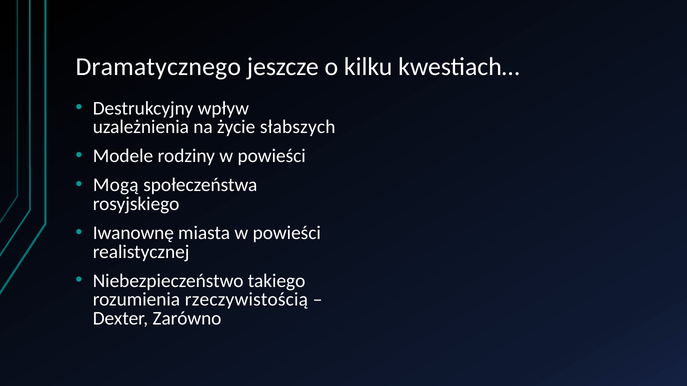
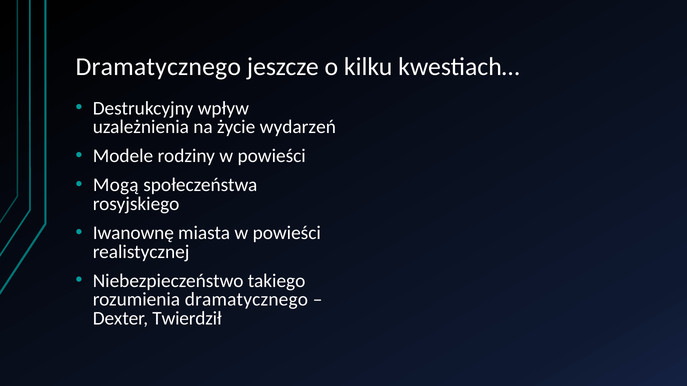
słabszych: słabszych -> wydarzeń
rozumienia rzeczywistością: rzeczywistością -> dramatycznego
Zarówno: Zarówno -> Twierdził
